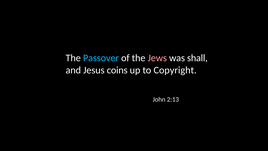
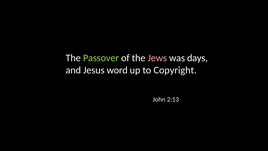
Passover colour: light blue -> light green
shall: shall -> days
coins: coins -> word
